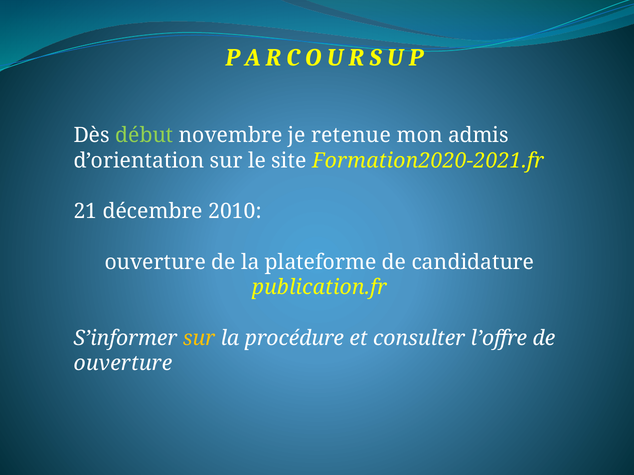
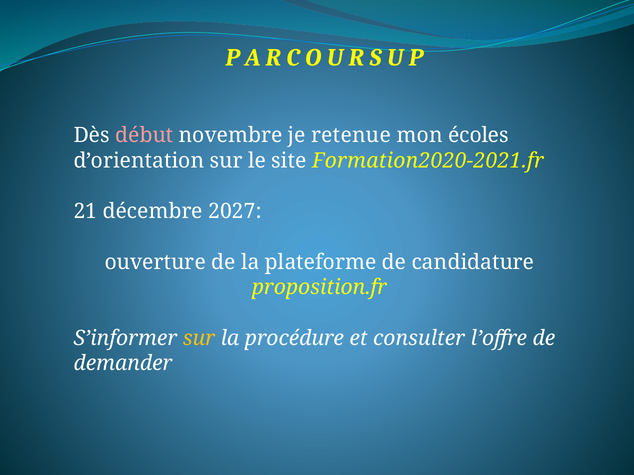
début colour: light green -> pink
admis: admis -> écoles
2010: 2010 -> 2027
publication.fr: publication.fr -> proposition.fr
ouverture at (123, 364): ouverture -> demander
